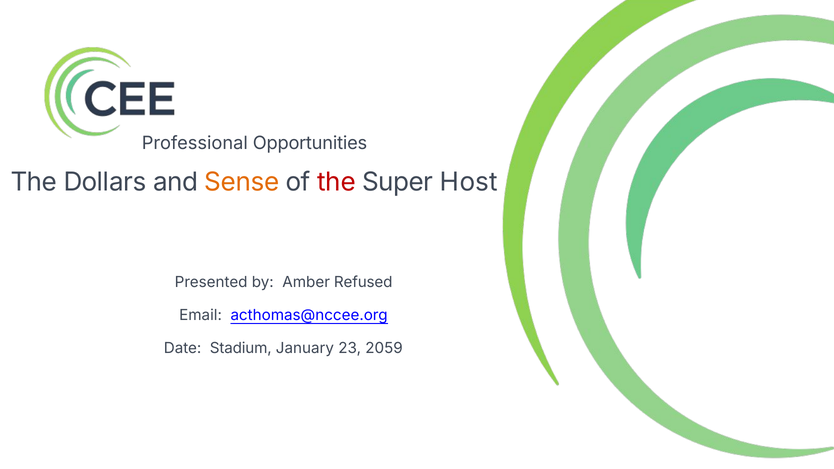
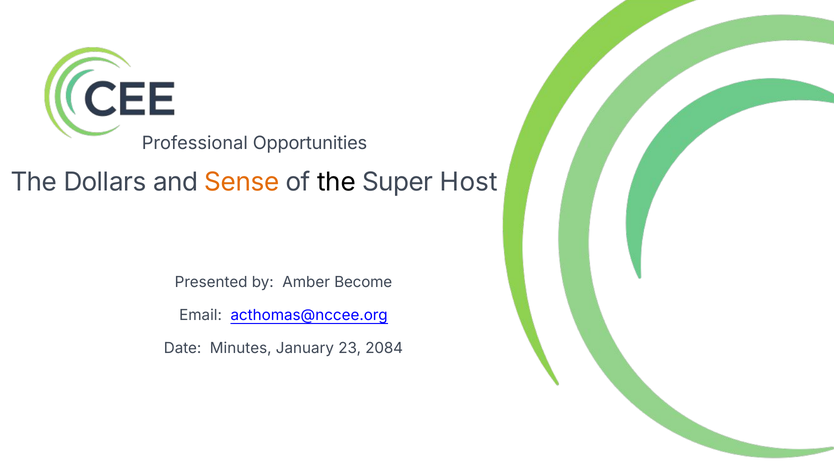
the at (336, 182) colour: red -> black
Refused: Refused -> Become
Stadium: Stadium -> Minutes
2059: 2059 -> 2084
